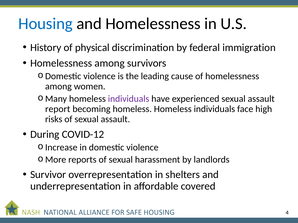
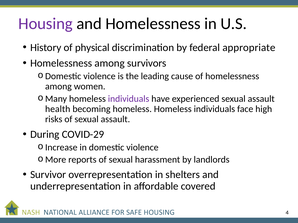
Housing colour: blue -> purple
immigration: immigration -> appropriate
report: report -> health
COVID-12: COVID-12 -> COVID-29
